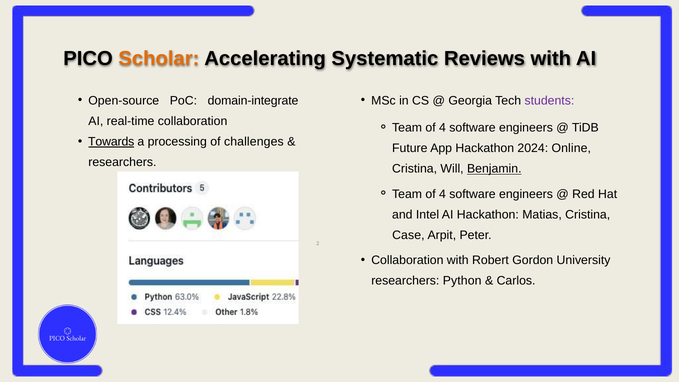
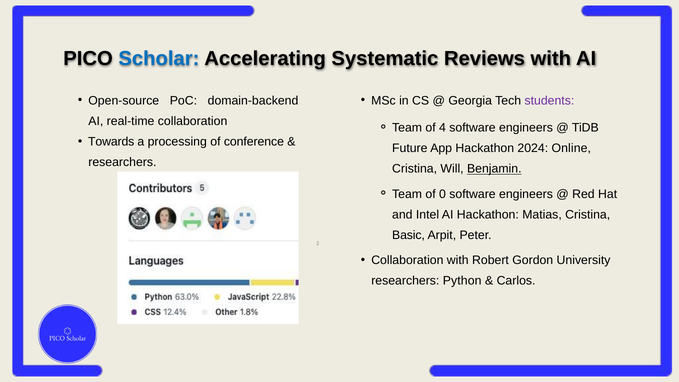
Scholar colour: orange -> blue
domain-integrate: domain-integrate -> domain-backend
Towards underline: present -> none
challenges: challenges -> conference
4 at (443, 194): 4 -> 0
Case: Case -> Basic
